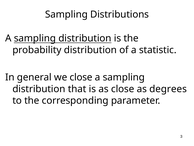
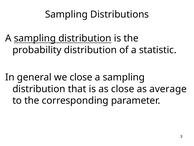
degrees: degrees -> average
